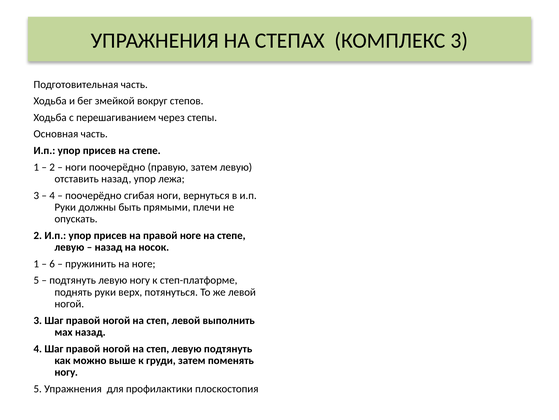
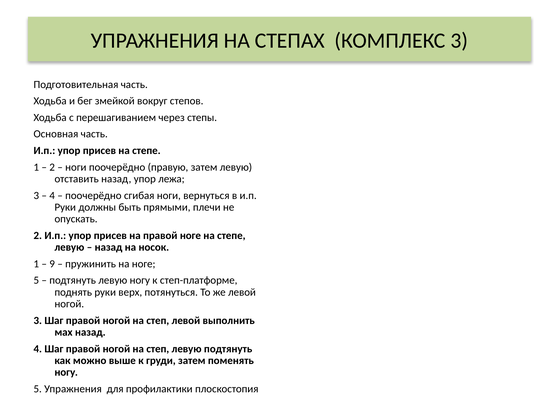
6: 6 -> 9
